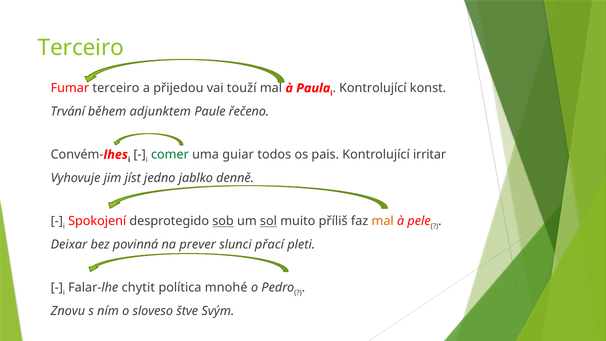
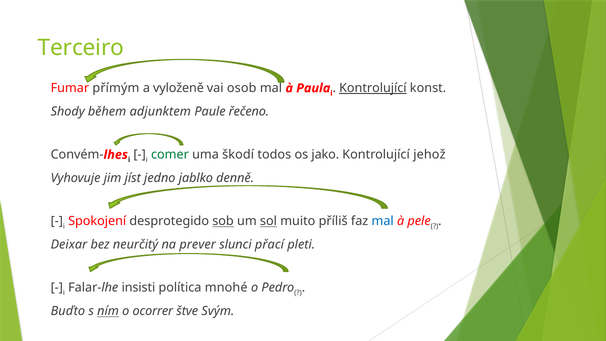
Fumar terceiro: terceiro -> přímým
přijedou: přijedou -> vyloženě
touží: touží -> osob
Kontrolující at (373, 88) underline: none -> present
Trvání: Trvání -> Shody
guiar: guiar -> škodí
pais: pais -> jako
irritar: irritar -> jehož
mal at (383, 221) colour: orange -> blue
povinná: povinná -> neurčitý
chytit: chytit -> insisti
Znovu: Znovu -> Buďto
ním underline: none -> present
sloveso: sloveso -> ocorrer
